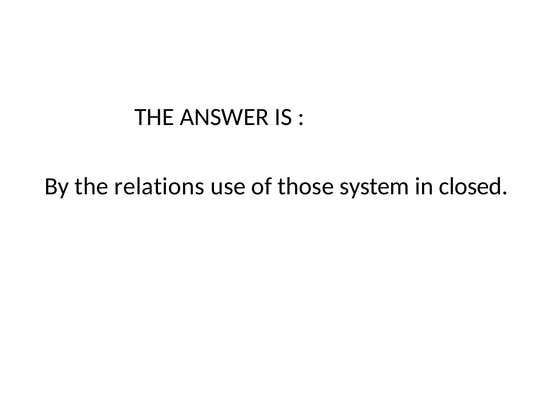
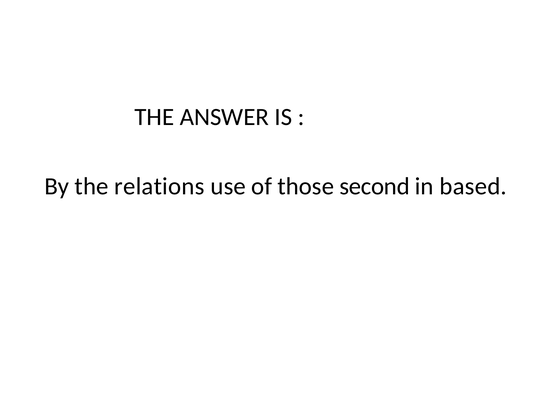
system: system -> second
closed: closed -> based
